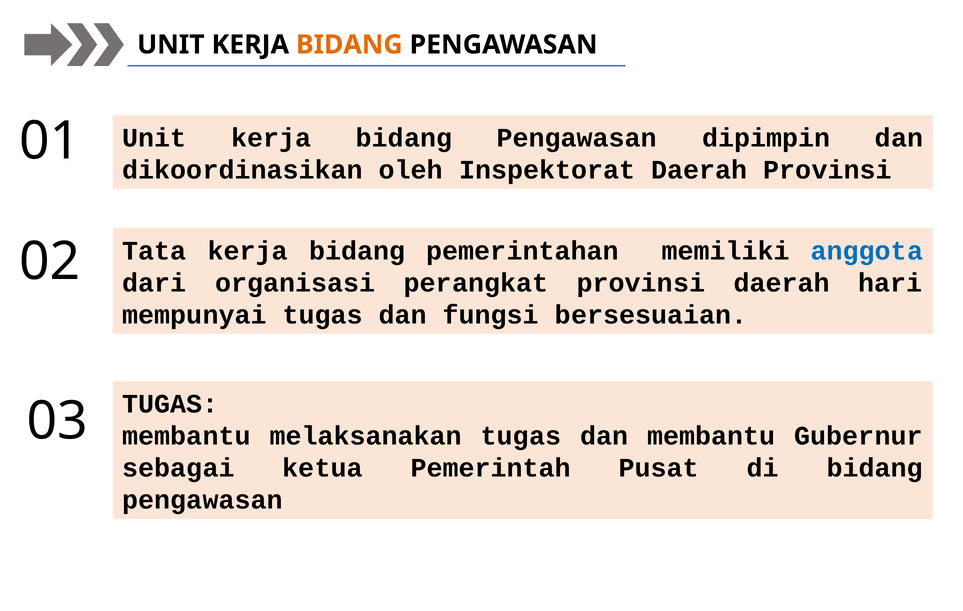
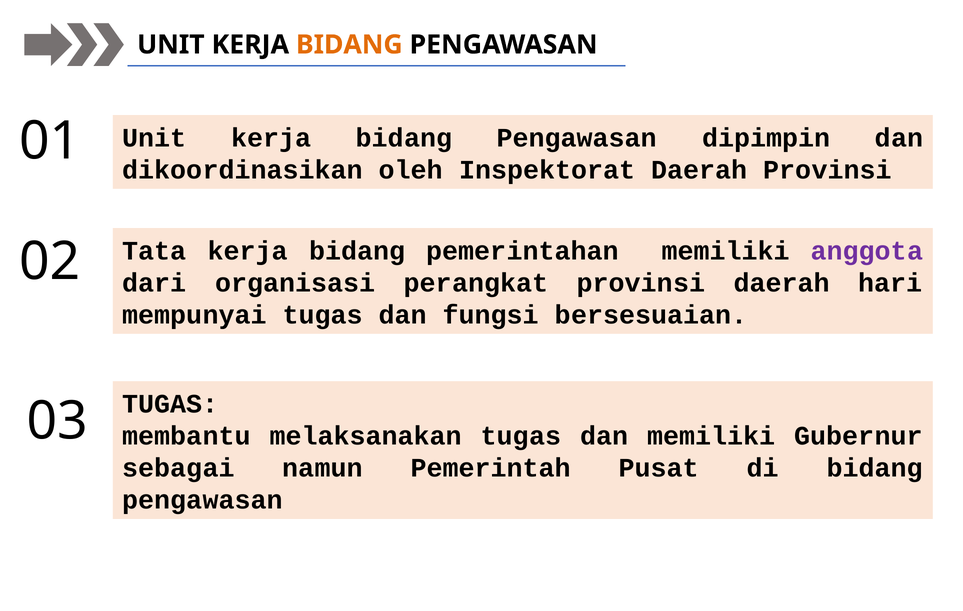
anggota colour: blue -> purple
dan membantu: membantu -> memiliki
ketua: ketua -> namun
